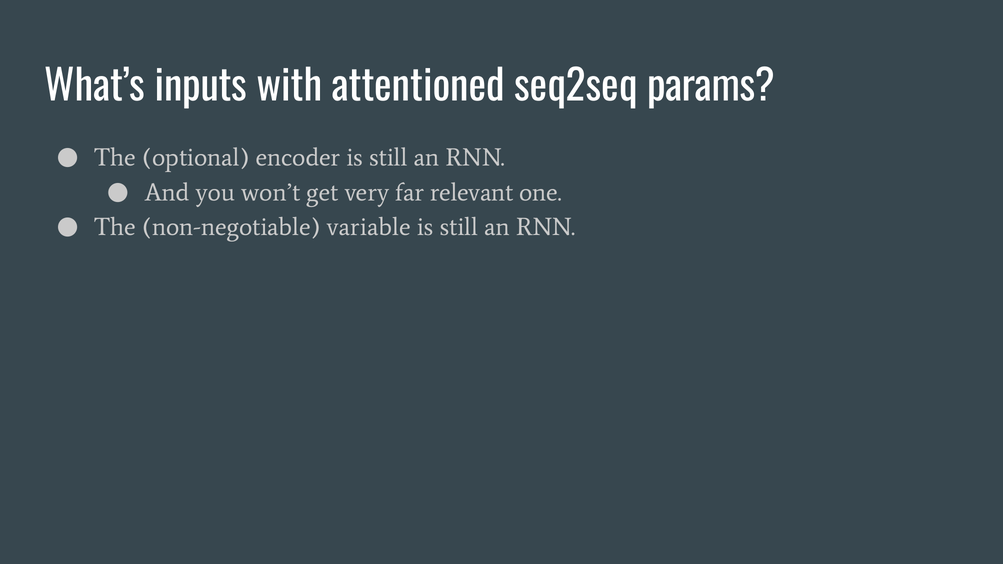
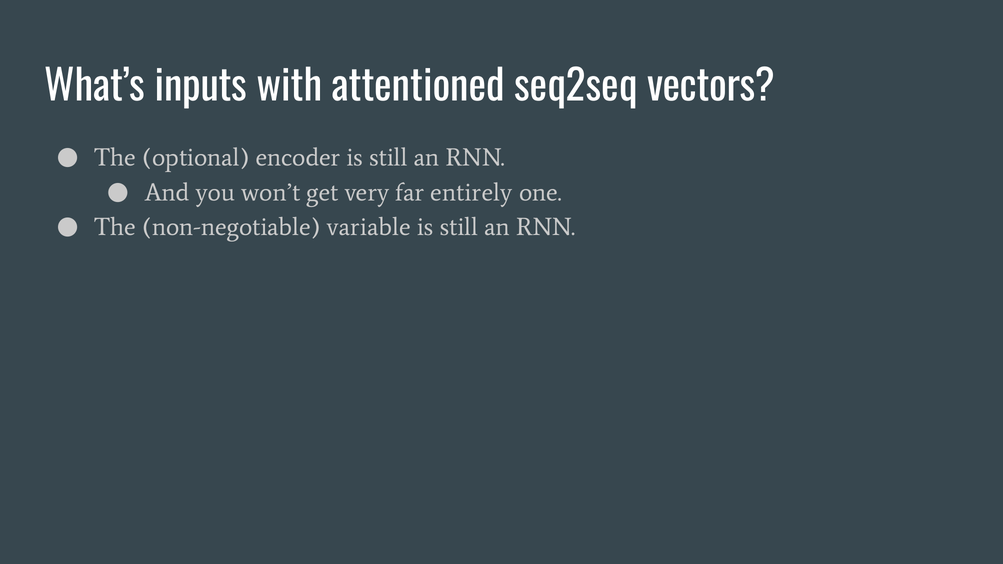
params: params -> vectors
relevant: relevant -> entirely
